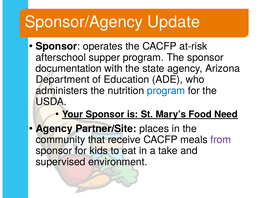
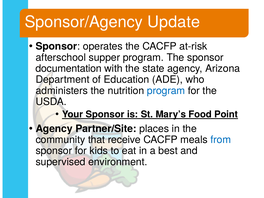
Need: Need -> Point
from colour: purple -> blue
take: take -> best
